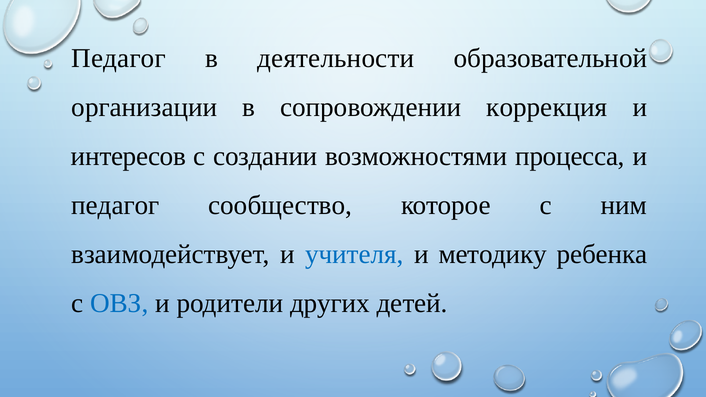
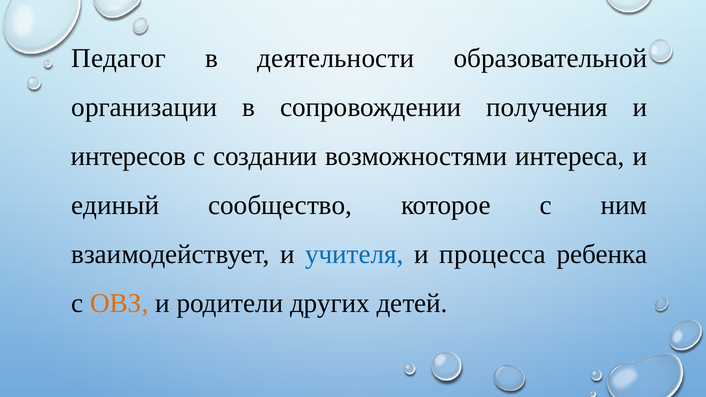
коррекция: коррекция -> получения
процесса: процесса -> интереса
педагог at (115, 205): педагог -> единый
методику: методику -> процесса
ОВЗ colour: blue -> orange
